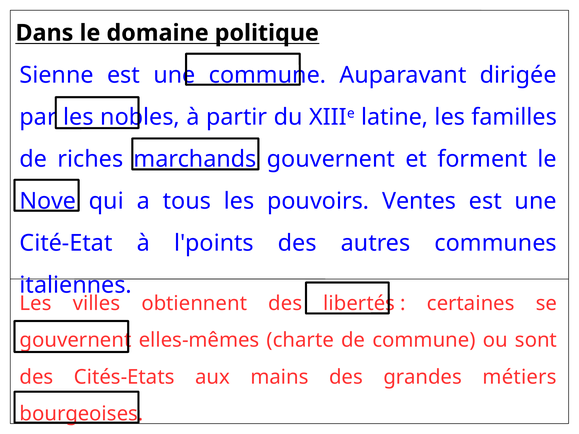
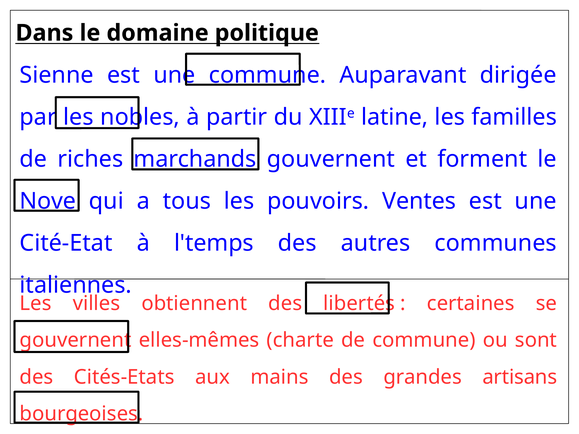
l'points: l'points -> l'temps
métiers: métiers -> artisans
